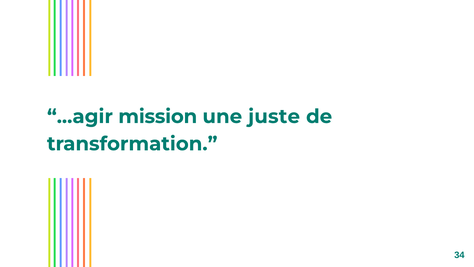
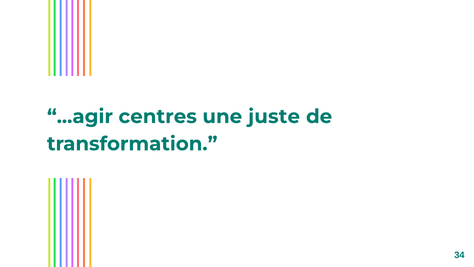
mission: mission -> centres
